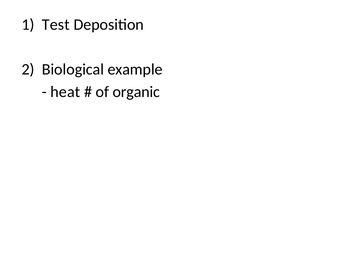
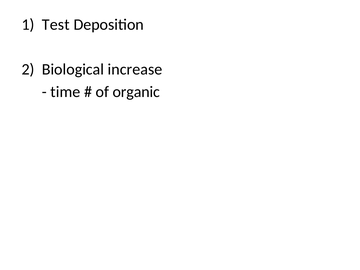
example: example -> increase
heat: heat -> time
